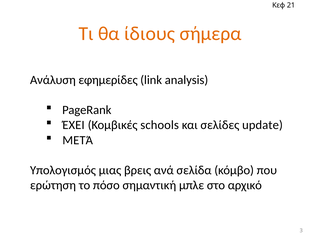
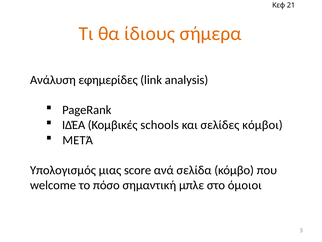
ΈΧΕΙ: ΈΧΕΙ -> ΙΔΈΑ
update: update -> κόμβοι
βρεις: βρεις -> score
ερώτηση: ερώτηση -> welcome
αρχικό: αρχικό -> όμοιοι
